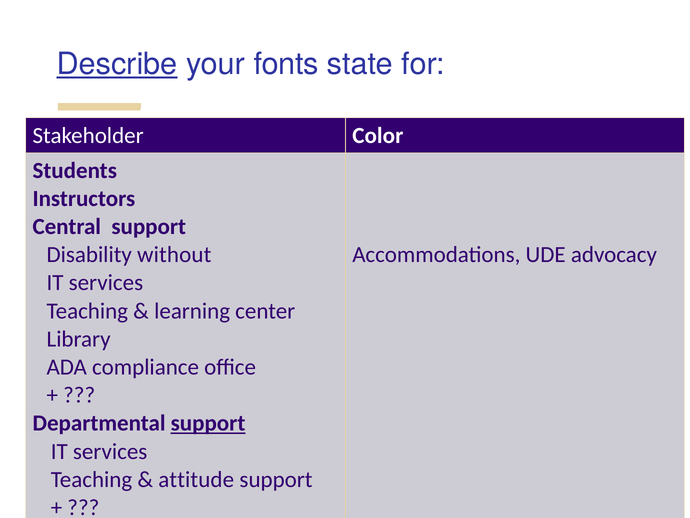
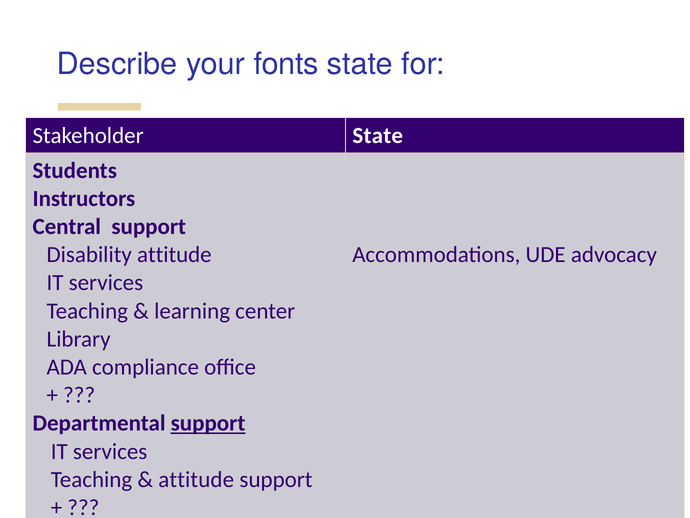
Describe underline: present -> none
Stakeholder Color: Color -> State
Disability without: without -> attitude
